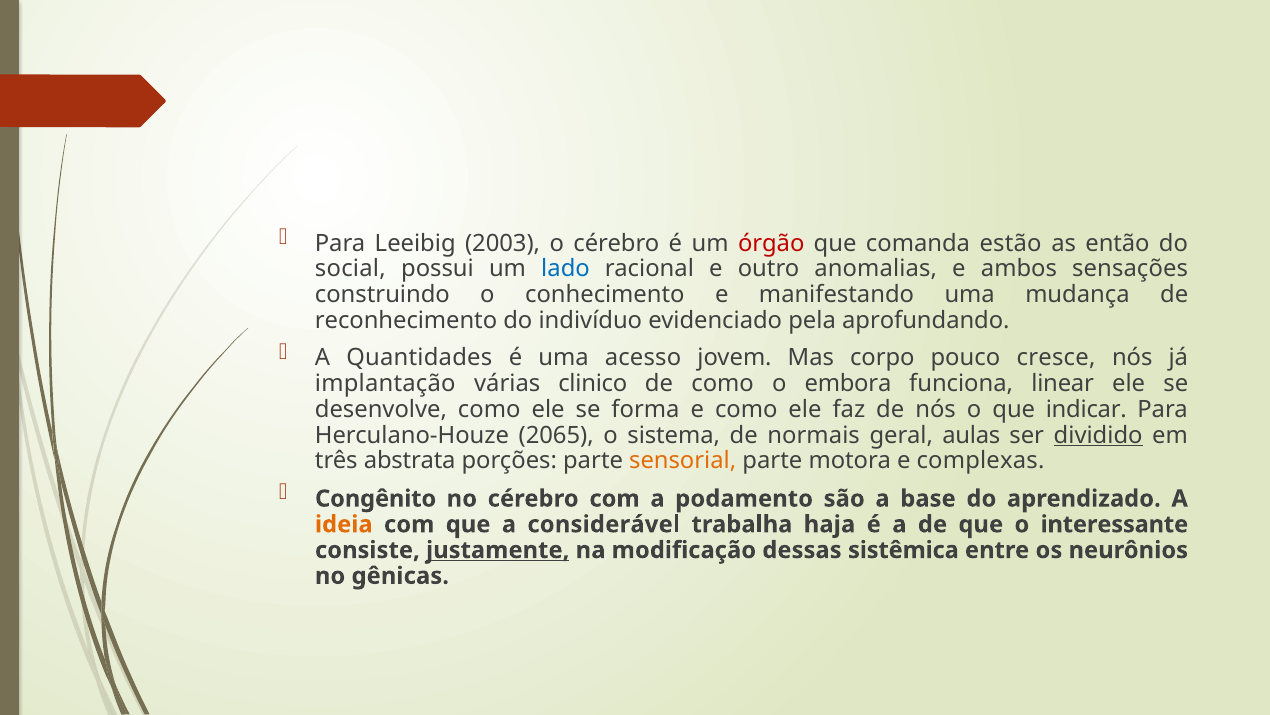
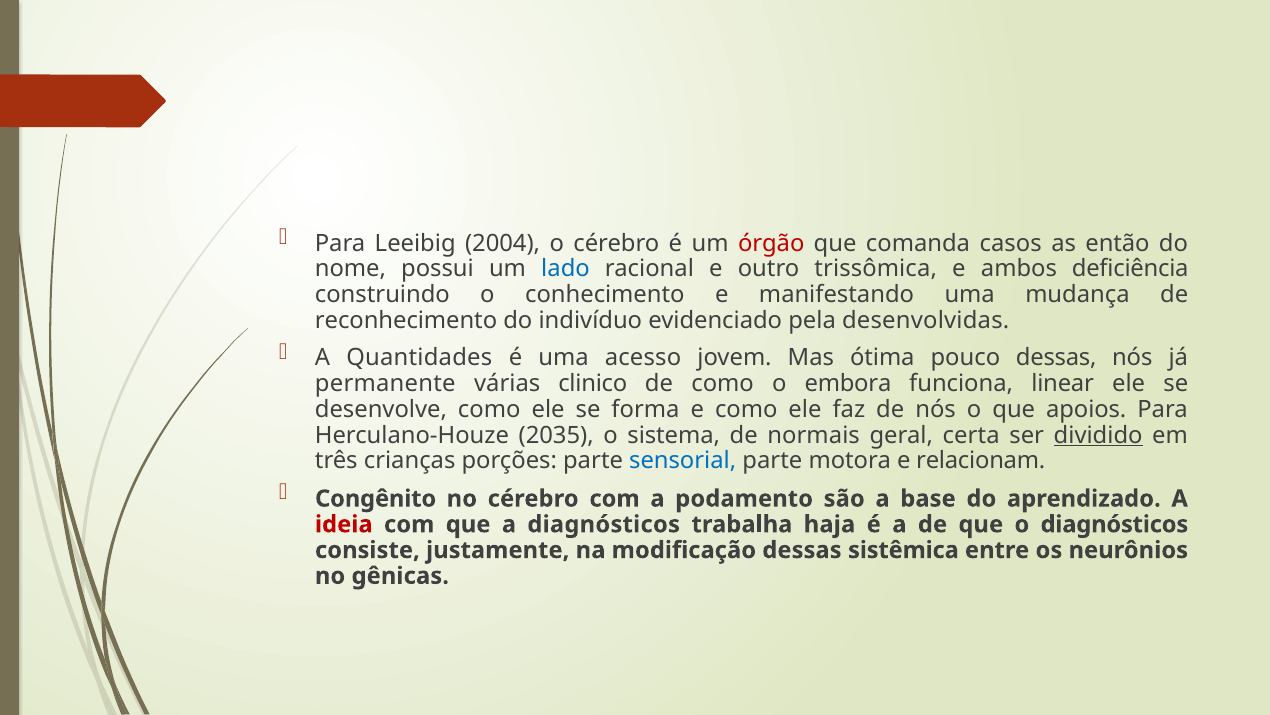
2003: 2003 -> 2004
estão: estão -> casos
social: social -> nome
anomalias: anomalias -> trissômica
sensações: sensações -> deficiência
aprofundando: aprofundando -> desenvolvidas
corpo: corpo -> ótima
pouco cresce: cresce -> dessas
implantação: implantação -> permanente
indicar: indicar -> apoios
2065: 2065 -> 2035
aulas: aulas -> certa
abstrata: abstrata -> crianças
sensorial colour: orange -> blue
complexas: complexas -> relacionam
ideia colour: orange -> red
a considerável: considerável -> diagnósticos
o interessante: interessante -> diagnósticos
justamente underline: present -> none
